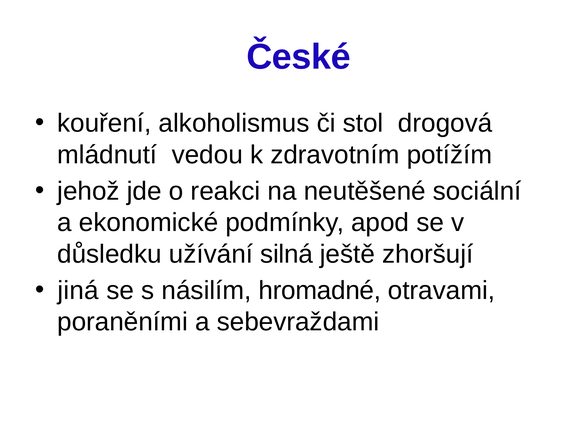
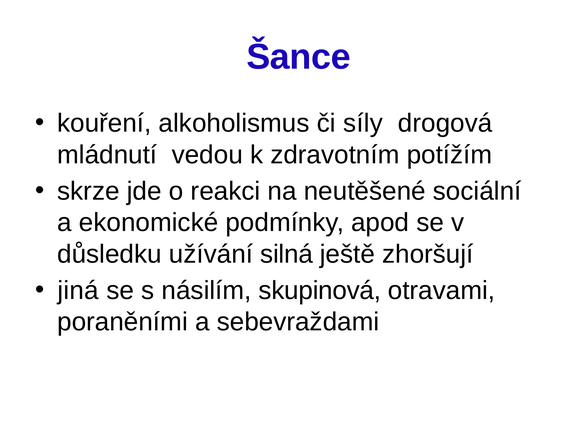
České: České -> Šance
stol: stol -> síly
jehož: jehož -> skrze
hromadné: hromadné -> skupinová
